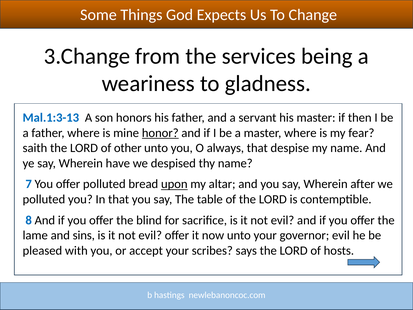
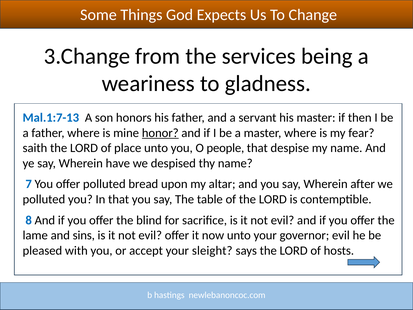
Mal.1:3-13: Mal.1:3-13 -> Mal.1:7-13
other: other -> place
always: always -> people
upon underline: present -> none
scribes: scribes -> sleight
